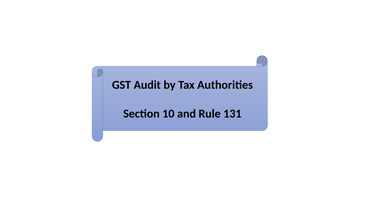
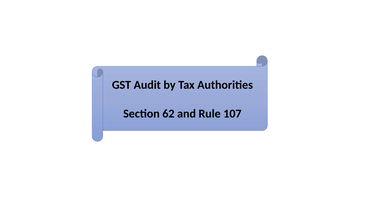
10: 10 -> 62
131: 131 -> 107
